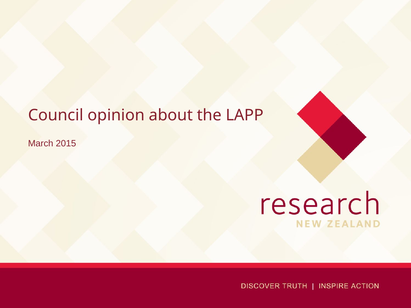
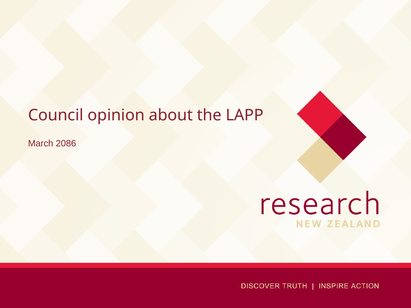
2015: 2015 -> 2086
